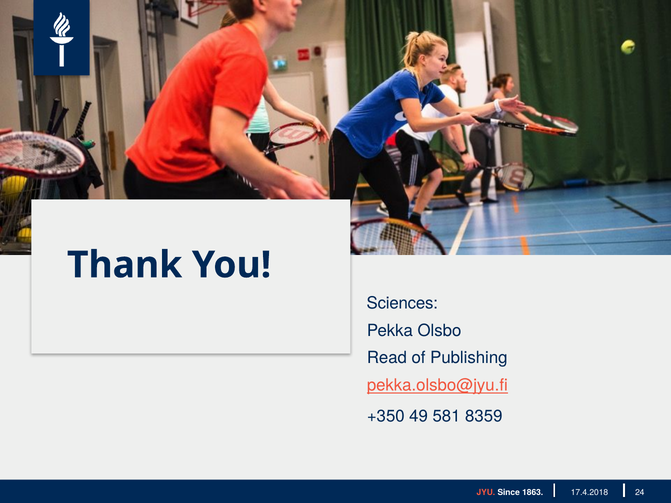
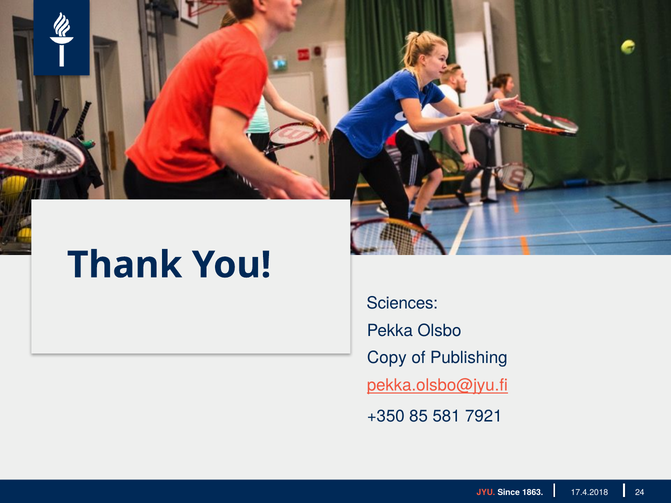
Read: Read -> Copy
49: 49 -> 85
8359: 8359 -> 7921
